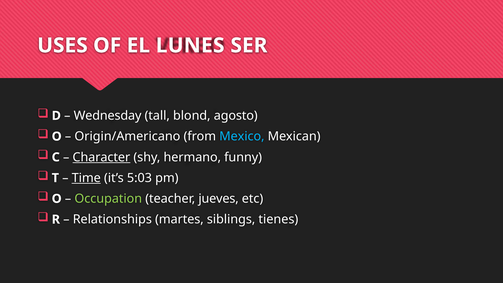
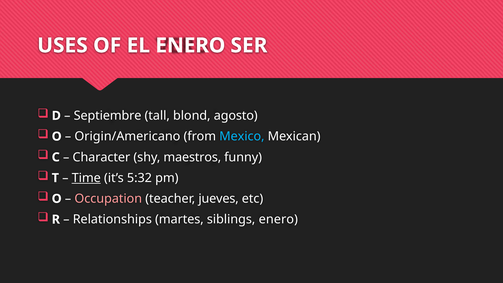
EL LUNES: LUNES -> ENERO
Wednesday: Wednesday -> Septiembre
Character underline: present -> none
hermano: hermano -> maestros
5:03: 5:03 -> 5:32
Occupation colour: light green -> pink
siblings tienes: tienes -> enero
